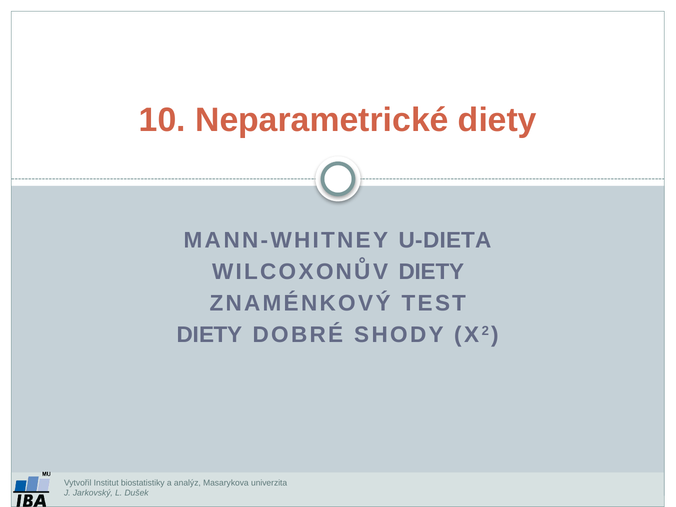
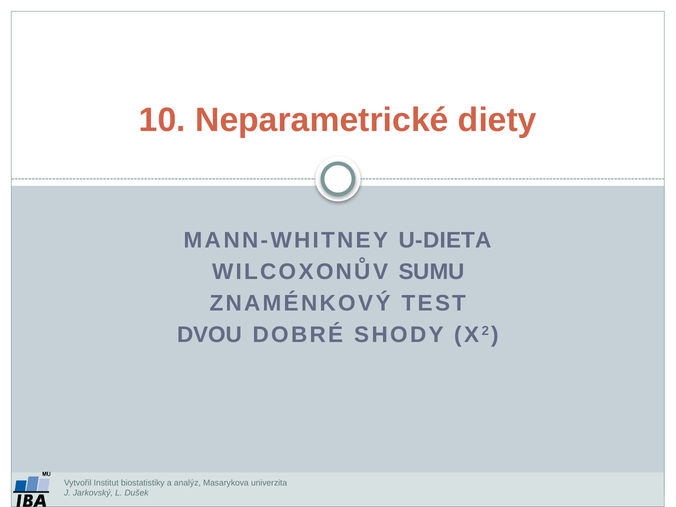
WILCOXONŮV DIETY: DIETY -> SUMU
DIETY at (210, 335): DIETY -> DVOU
